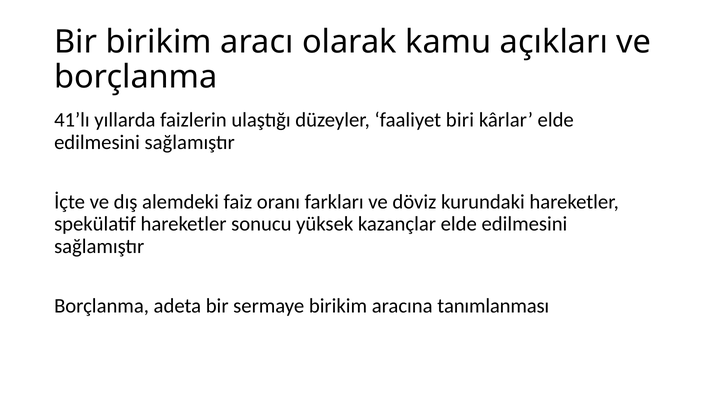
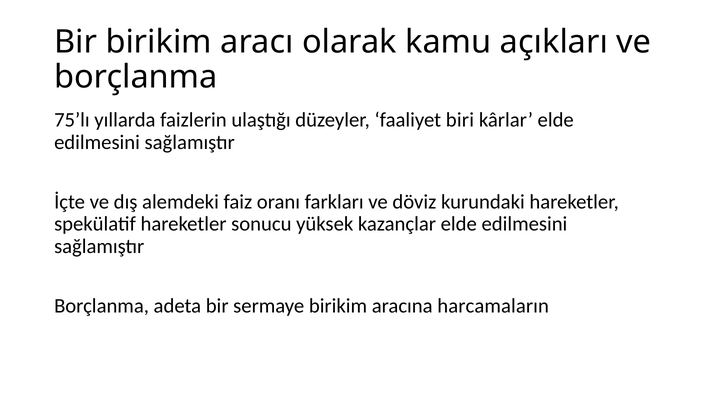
41’lı: 41’lı -> 75’lı
tanımlanması: tanımlanması -> harcamaların
